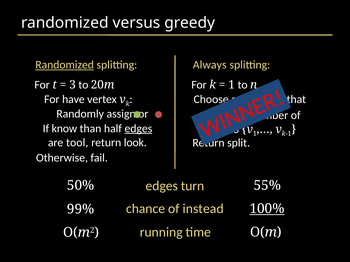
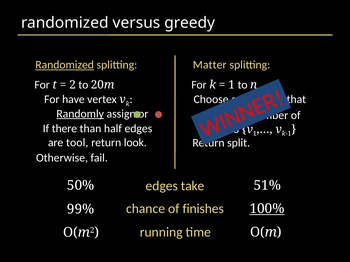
Always: Always -> Matter
3: 3 -> 2
Randomly underline: none -> present
know: know -> there
edges at (138, 129) underline: present -> none
turn: turn -> take
55%: 55% -> 51%
instead: instead -> finishes
